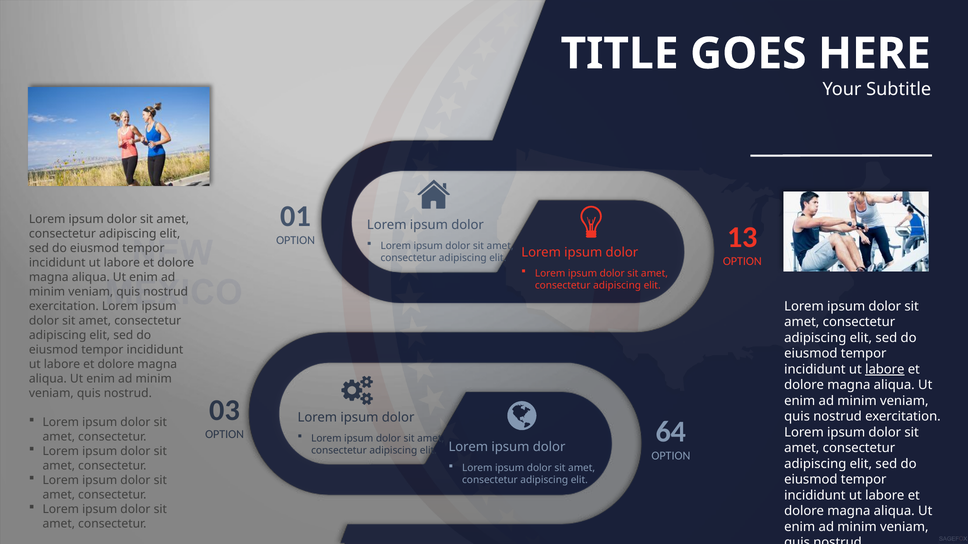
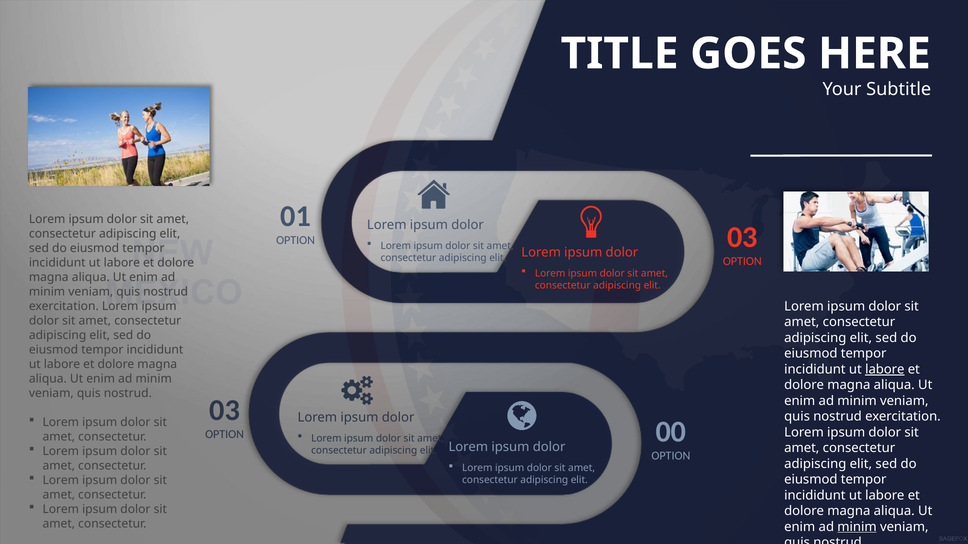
13 at (742, 237): 13 -> 03
64: 64 -> 00
minim at (857, 527) underline: none -> present
